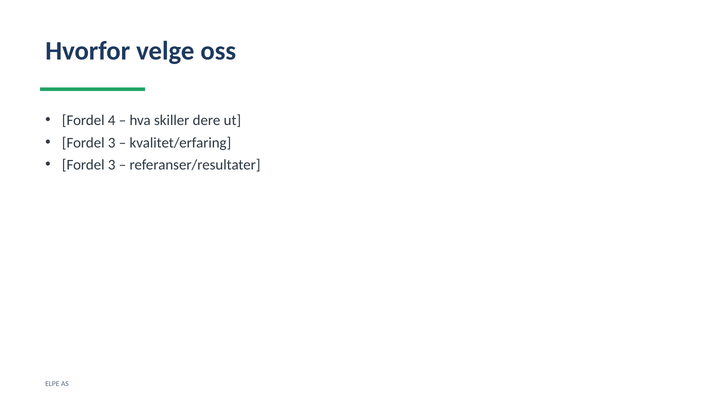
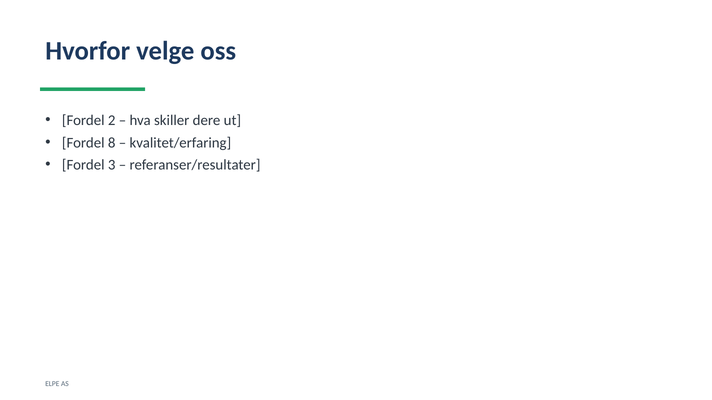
4: 4 -> 2
3 at (112, 143): 3 -> 8
